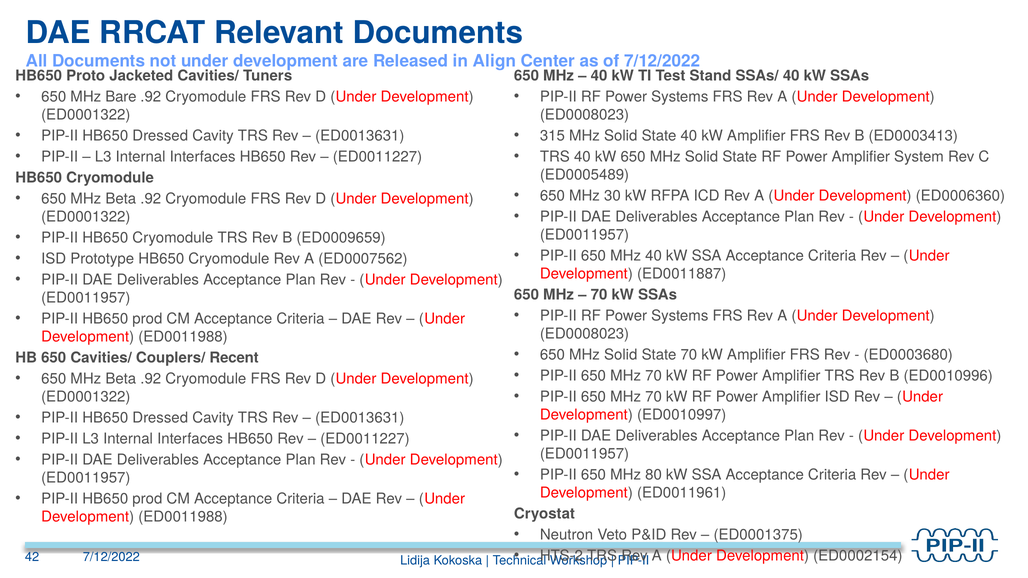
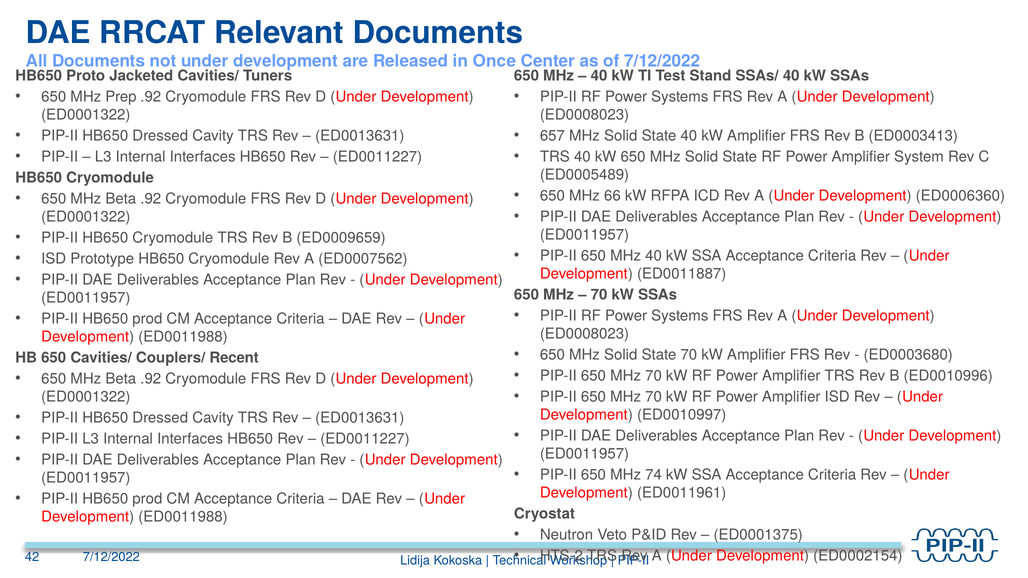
Align: Align -> Once
Bare: Bare -> Prep
315: 315 -> 657
30: 30 -> 66
80: 80 -> 74
